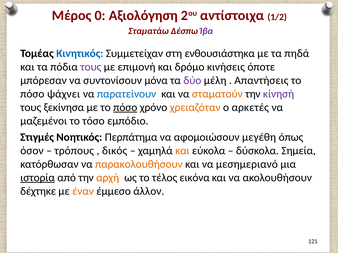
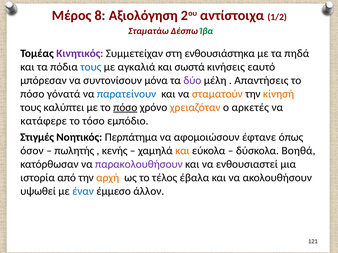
0: 0 -> 8
Ίβα colour: purple -> green
Κινητικός colour: blue -> purple
τους at (91, 67) colour: purple -> blue
επιμονή: επιμονή -> αγκαλιά
δρόμο: δρόμο -> σωστά
όποτε: όποτε -> εαυτό
ψάχνει: ψάχνει -> γόνατά
κίνησή colour: purple -> orange
ξεκίνησα: ξεκίνησα -> καλύπτει
μαζεμένοι: μαζεμένοι -> κατάφερε
μεγέθη: μεγέθη -> έφτανε
τρόπους: τρόπους -> πωλητής
δικός: δικός -> κενής
Σημεία: Σημεία -> Βοηθά
παρακολουθήσουν colour: orange -> purple
μεσημεριανό: μεσημεριανό -> ενθουσιαστεί
ιστορία underline: present -> none
εικόνα: εικόνα -> έβαλα
δέχτηκε: δέχτηκε -> υψωθεί
έναν colour: orange -> blue
